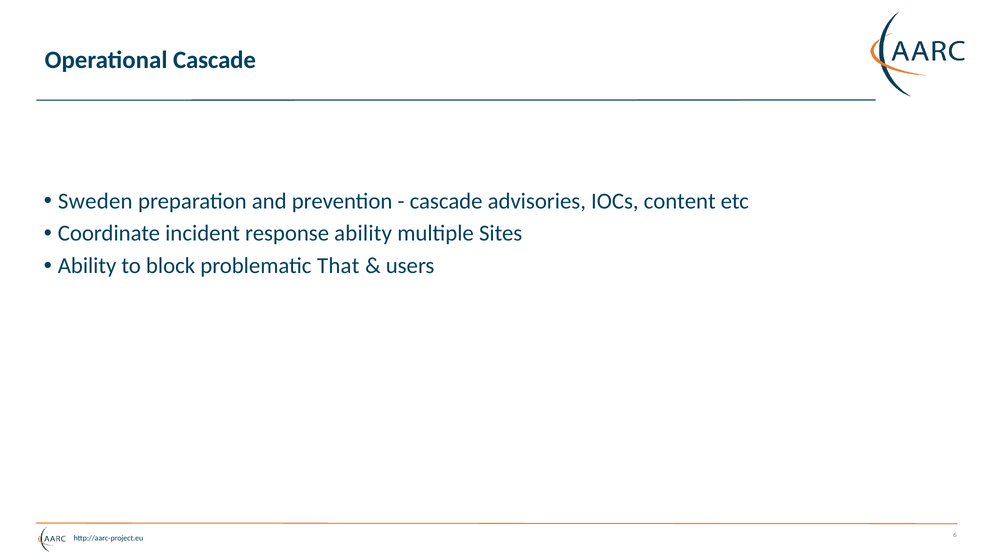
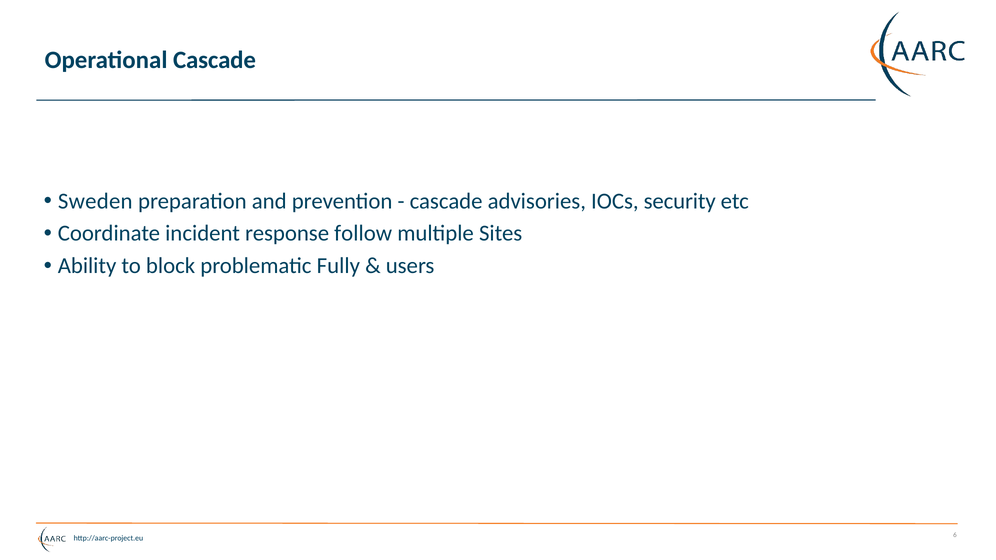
content: content -> security
response ability: ability -> follow
That: That -> Fully
